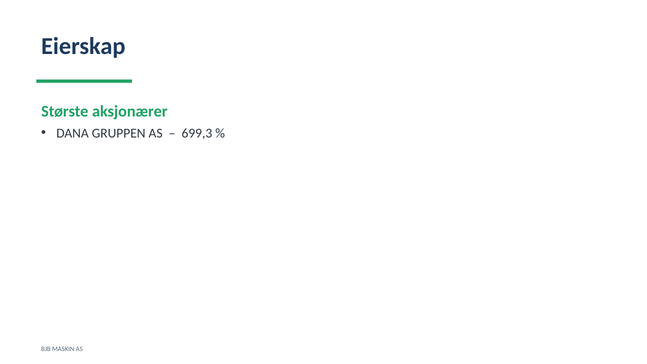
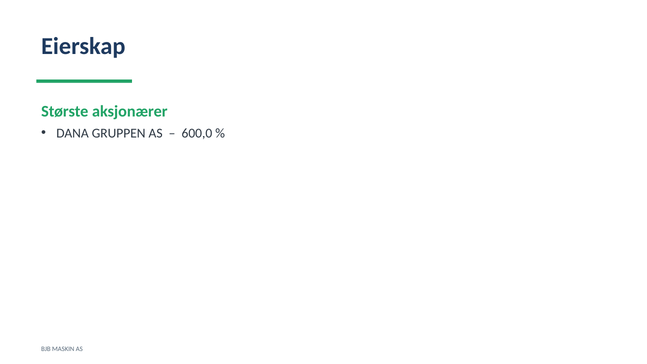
699,3: 699,3 -> 600,0
